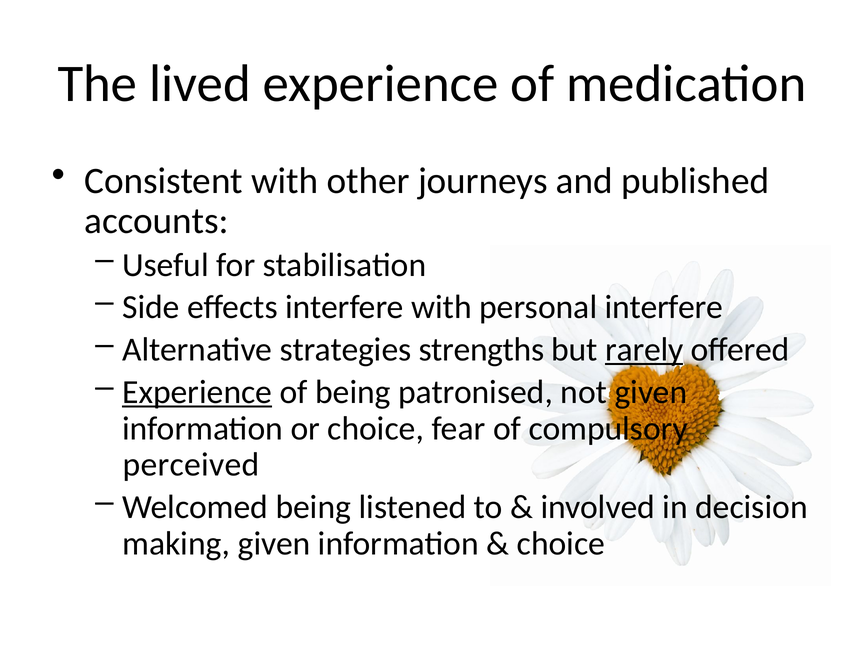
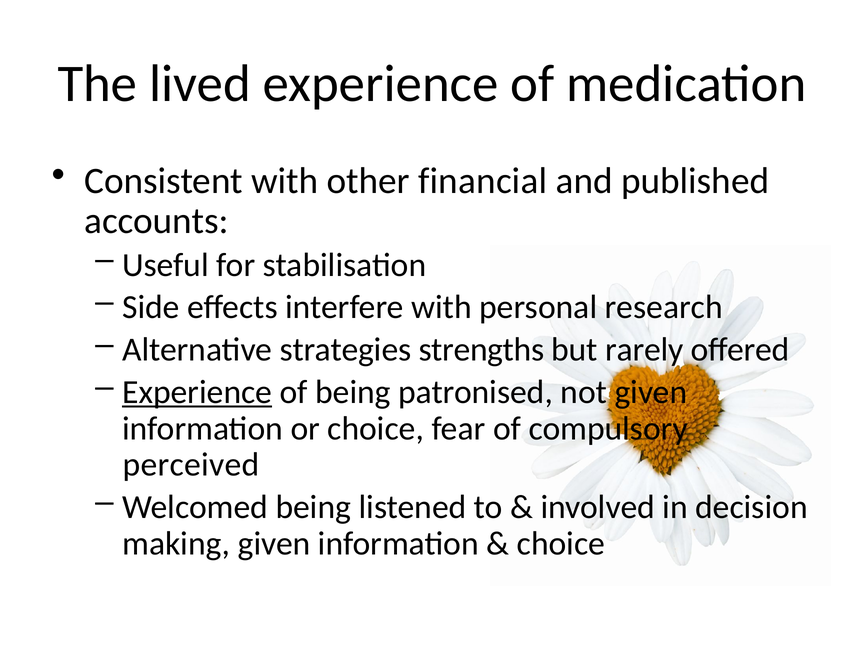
journeys: journeys -> financial
personal interfere: interfere -> research
rarely underline: present -> none
